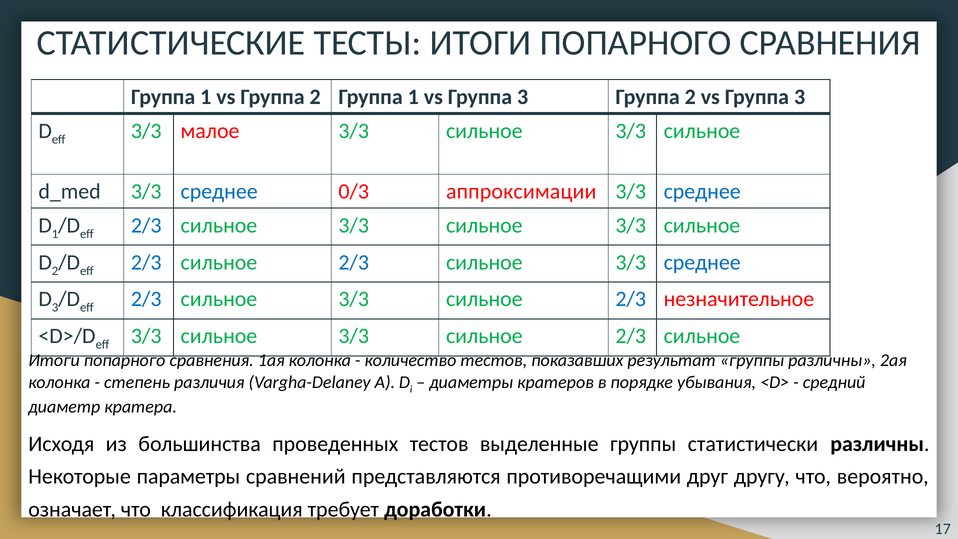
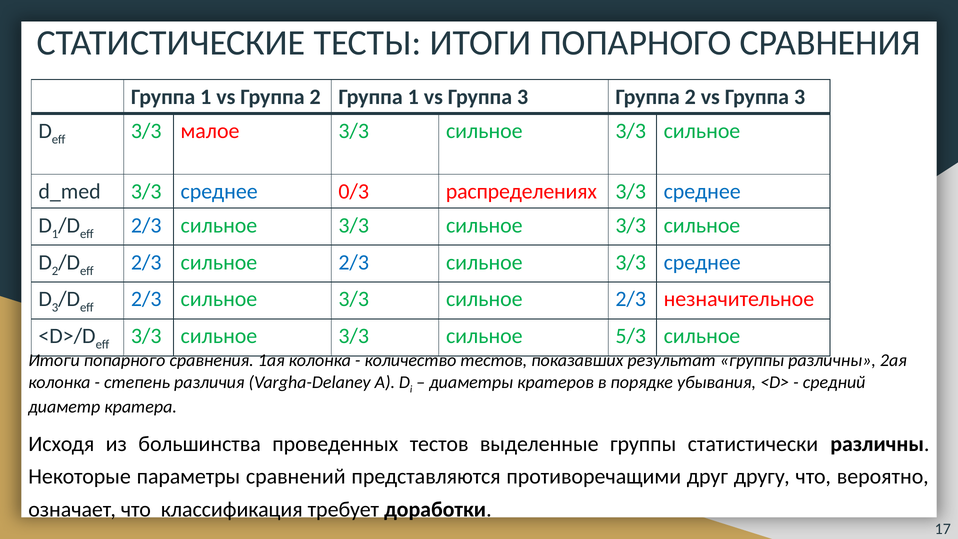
аппроксимации: аппроксимации -> распределениях
2/3 at (631, 336): 2/3 -> 5/3
